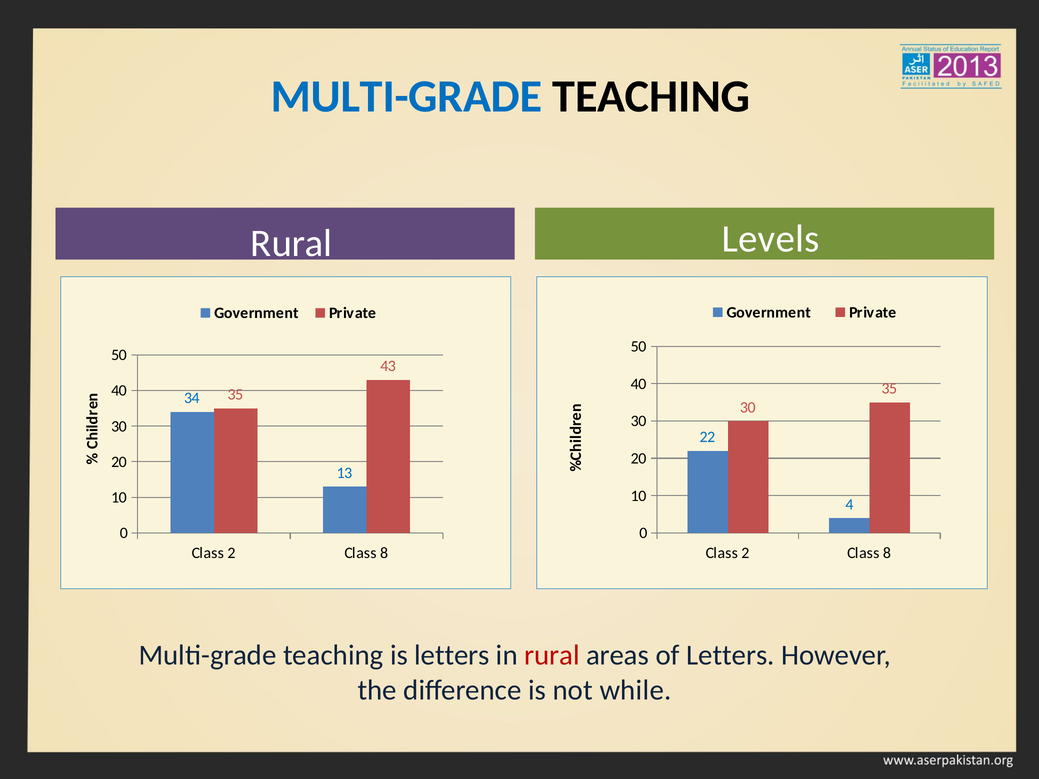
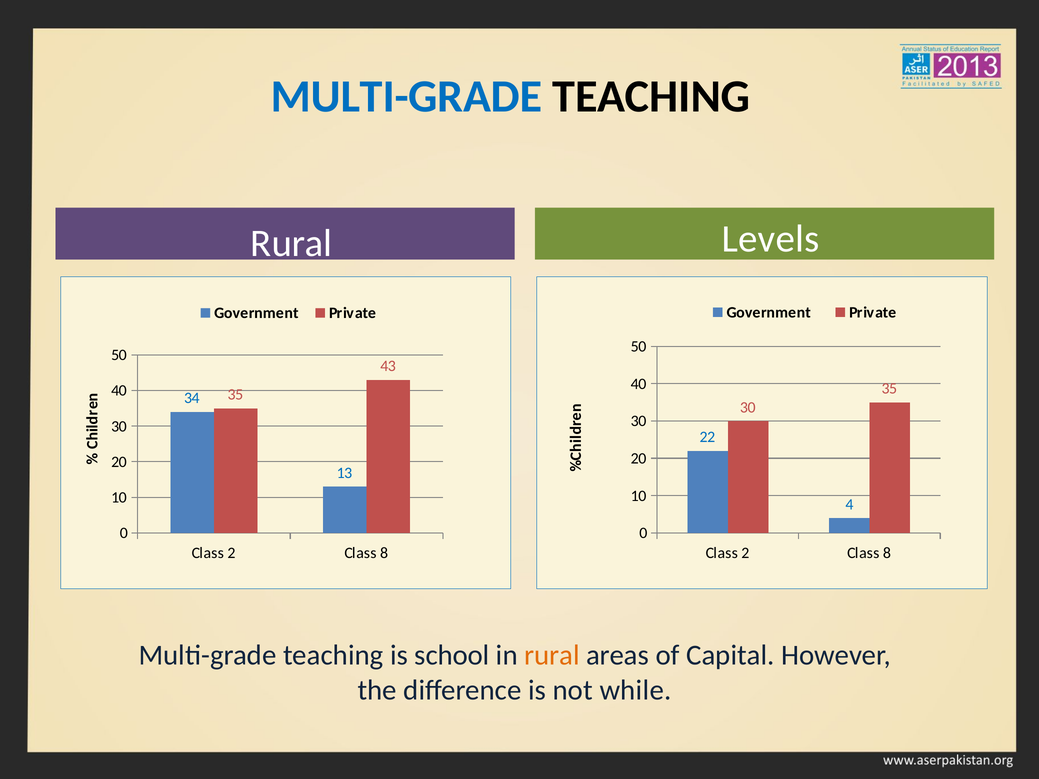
is letters: letters -> school
rural at (552, 656) colour: red -> orange
of Letters: Letters -> Capital
